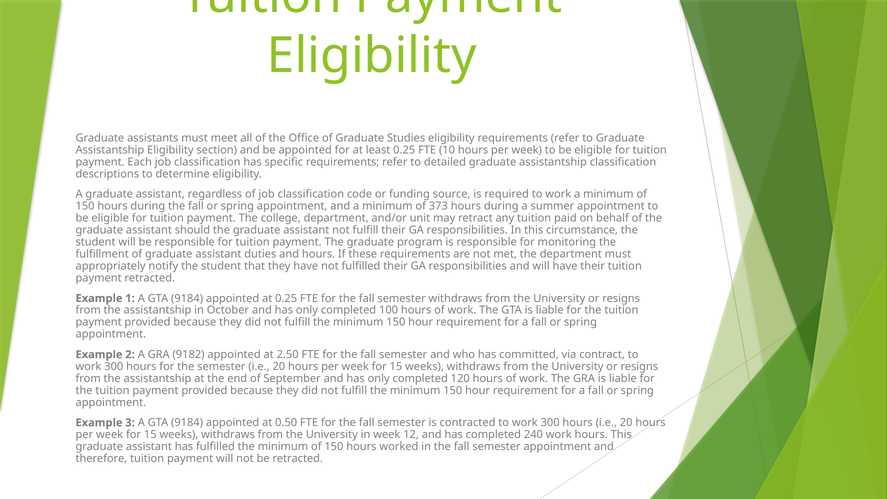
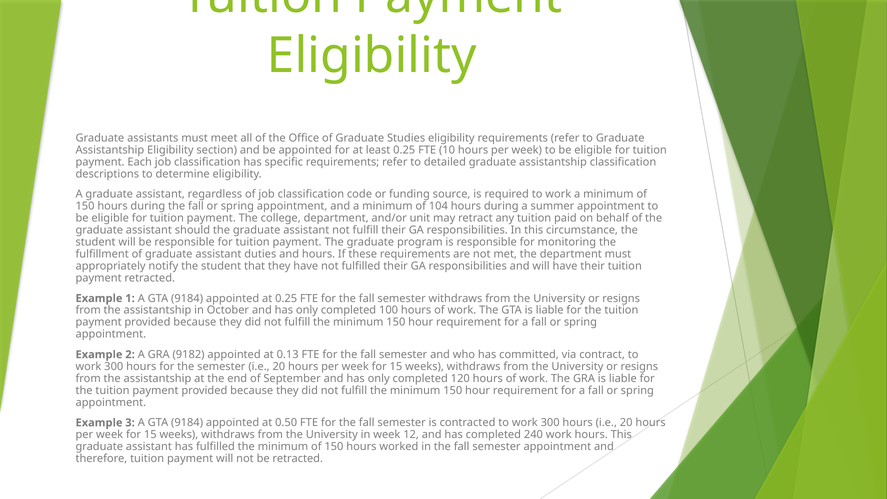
373: 373 -> 104
2.50: 2.50 -> 0.13
